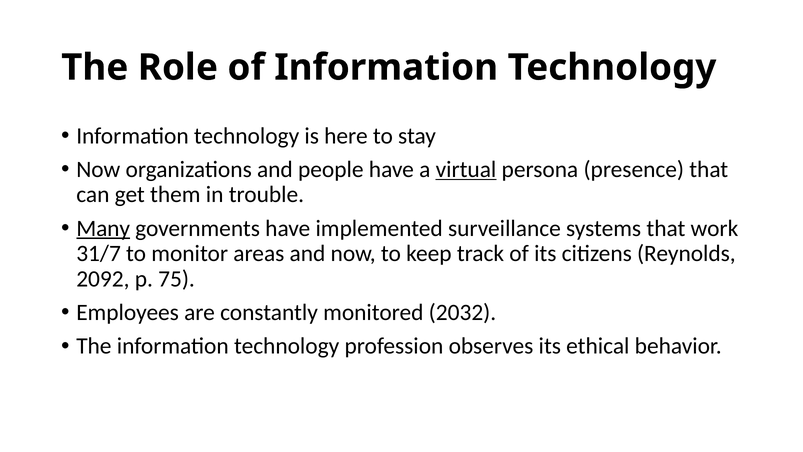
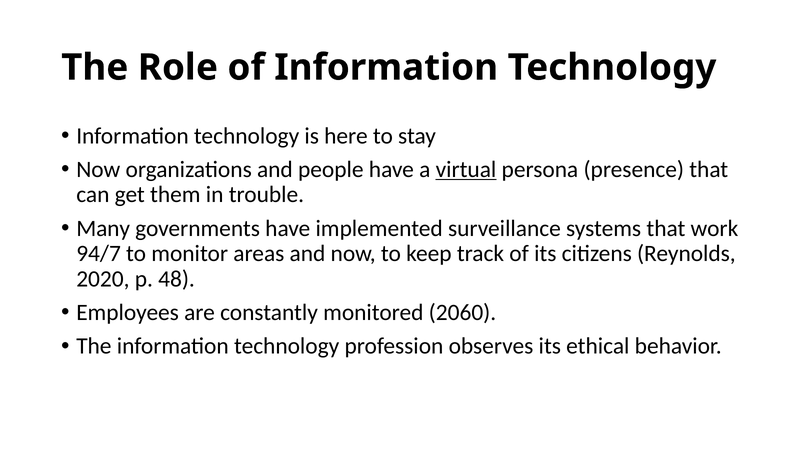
Many underline: present -> none
31/7: 31/7 -> 94/7
2092: 2092 -> 2020
75: 75 -> 48
2032: 2032 -> 2060
